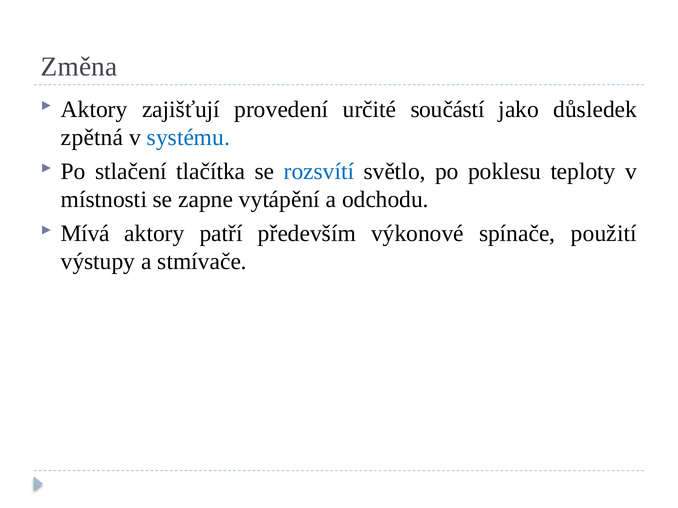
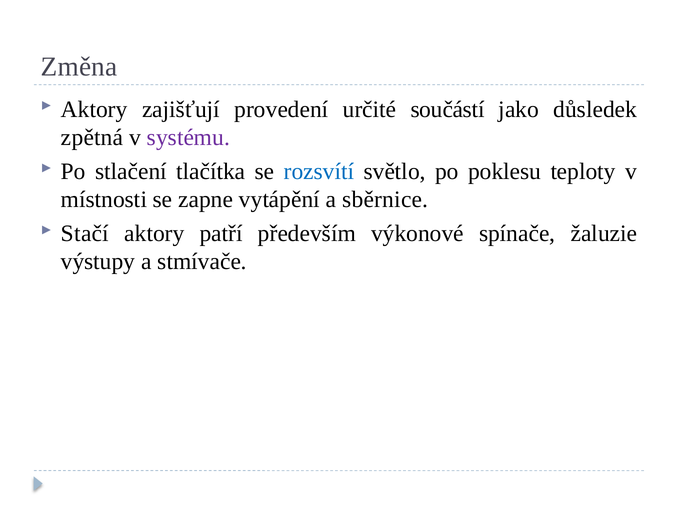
systému colour: blue -> purple
odchodu: odchodu -> sběrnice
Mívá: Mívá -> Stačí
použití: použití -> žaluzie
